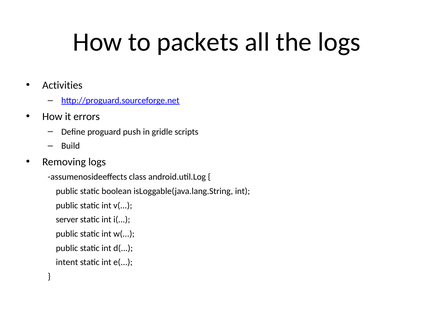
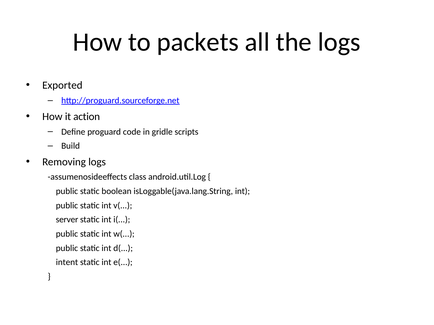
Activities: Activities -> Exported
errors: errors -> action
push: push -> code
